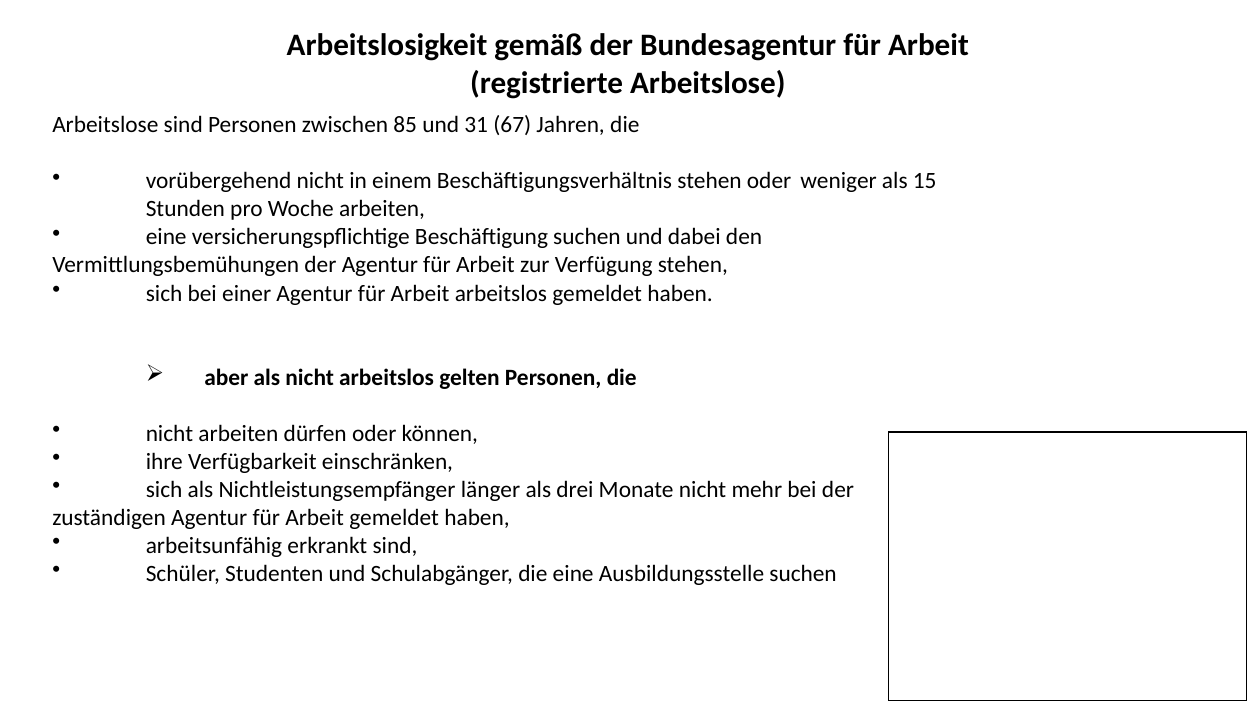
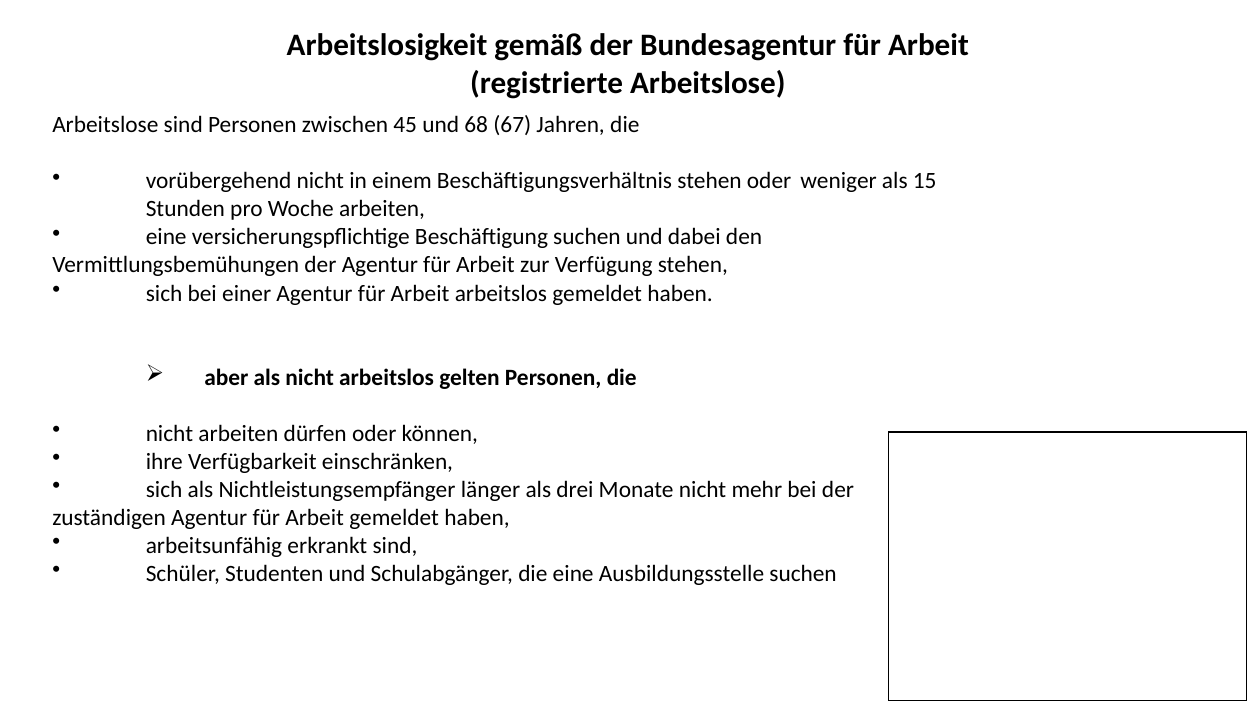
85: 85 -> 45
31: 31 -> 68
